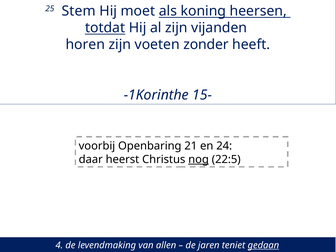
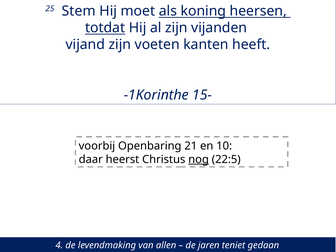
horen: horen -> vijand
zonder: zonder -> kanten
24: 24 -> 10
gedaan underline: present -> none
